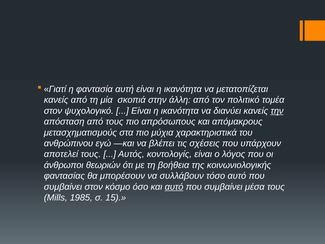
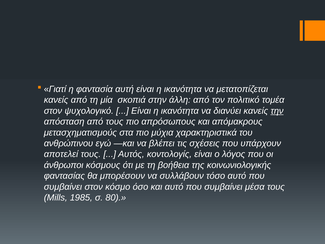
θεωριών: θεωριών -> κόσμους
αυτό at (174, 187) underline: present -> none
15: 15 -> 80
